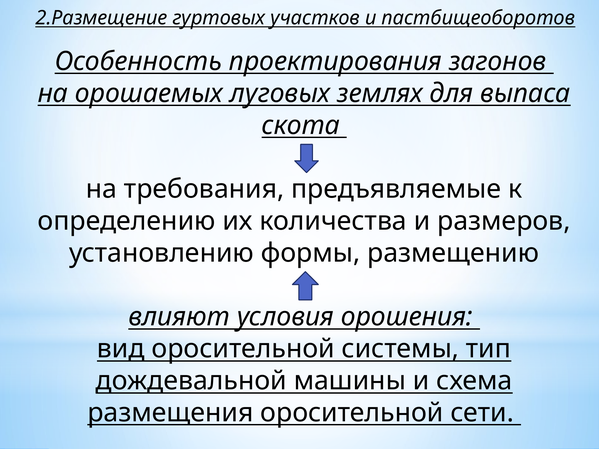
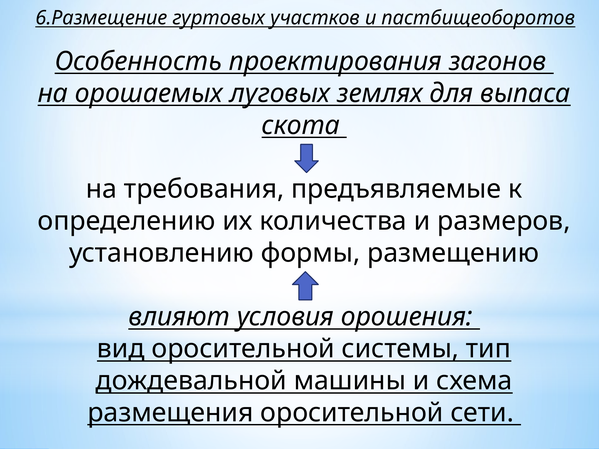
2.Размещение: 2.Размещение -> 6.Размещение
